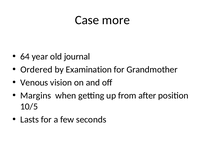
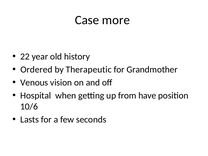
64: 64 -> 22
journal: journal -> history
Examination: Examination -> Therapeutic
Margins: Margins -> Hospital
after: after -> have
10/5: 10/5 -> 10/6
